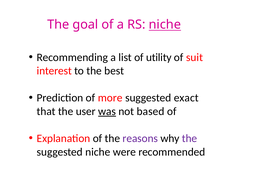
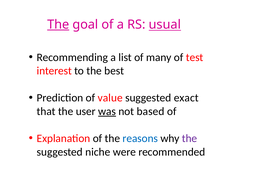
The at (58, 24) underline: none -> present
RS niche: niche -> usual
utility: utility -> many
suit: suit -> test
more: more -> value
reasons colour: purple -> blue
